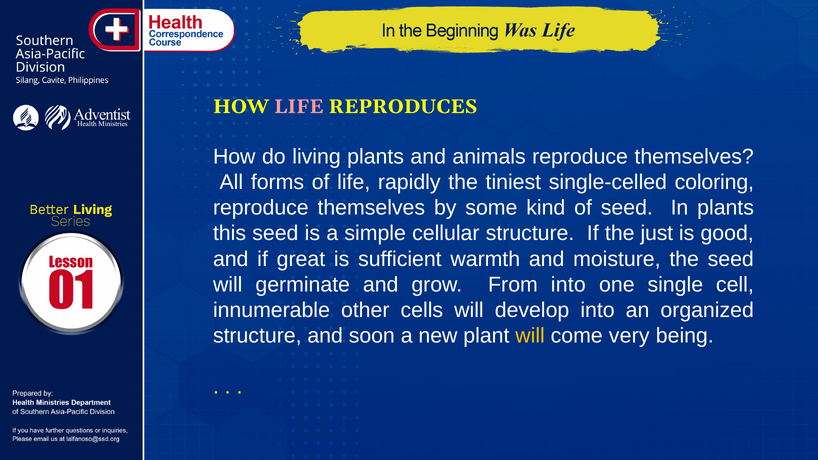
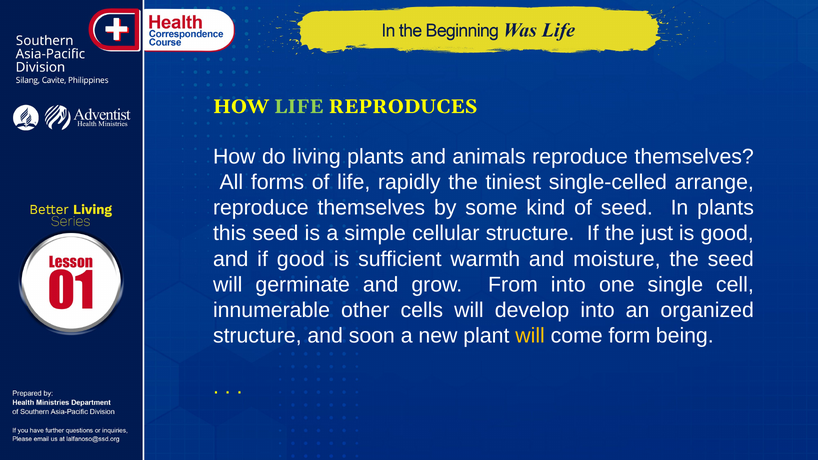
LIFE at (299, 107) colour: pink -> light green
coloring: coloring -> arrange
if great: great -> good
very: very -> form
